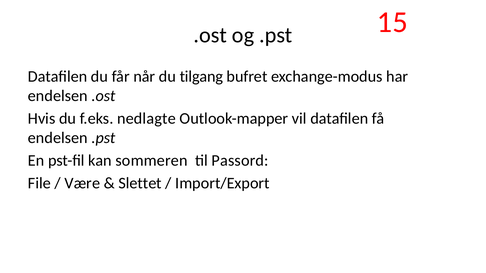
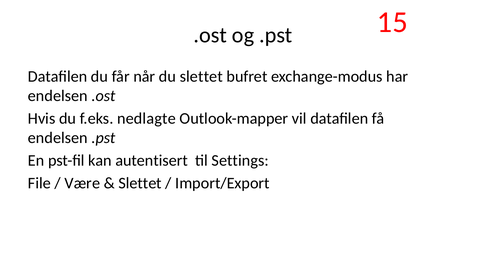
du tilgang: tilgang -> slettet
sommeren: sommeren -> autentisert
Passord: Passord -> Settings
